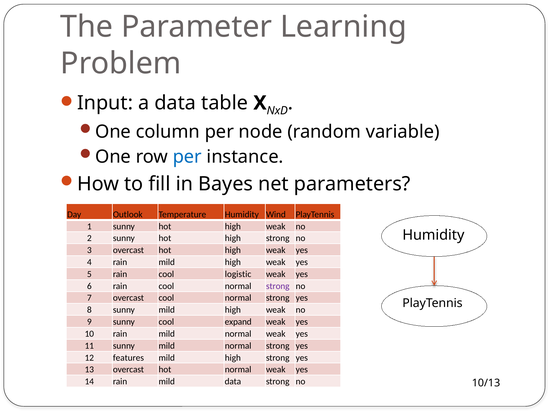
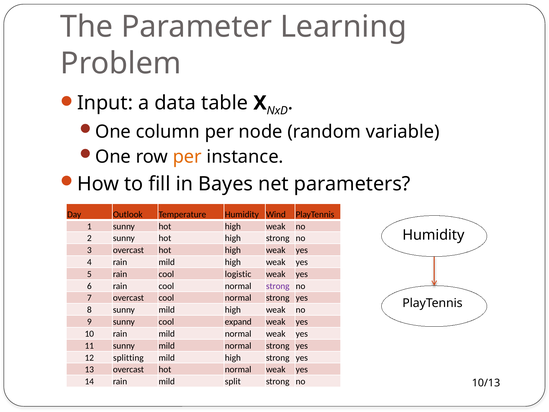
per at (187, 157) colour: blue -> orange
features: features -> splitting
mild data: data -> split
